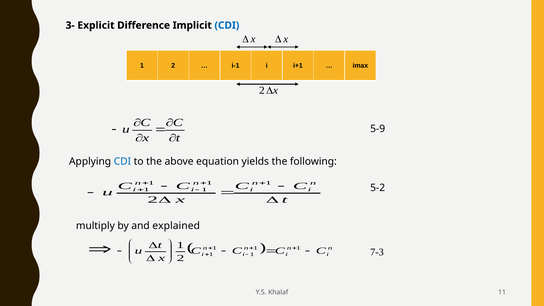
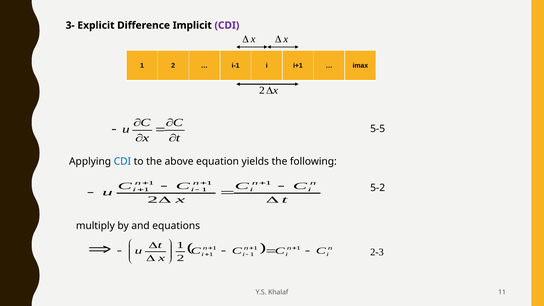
CDI at (227, 25) colour: blue -> purple
5-9: 5-9 -> 5-5
explained: explained -> equations
7-3: 7-3 -> 2-3
